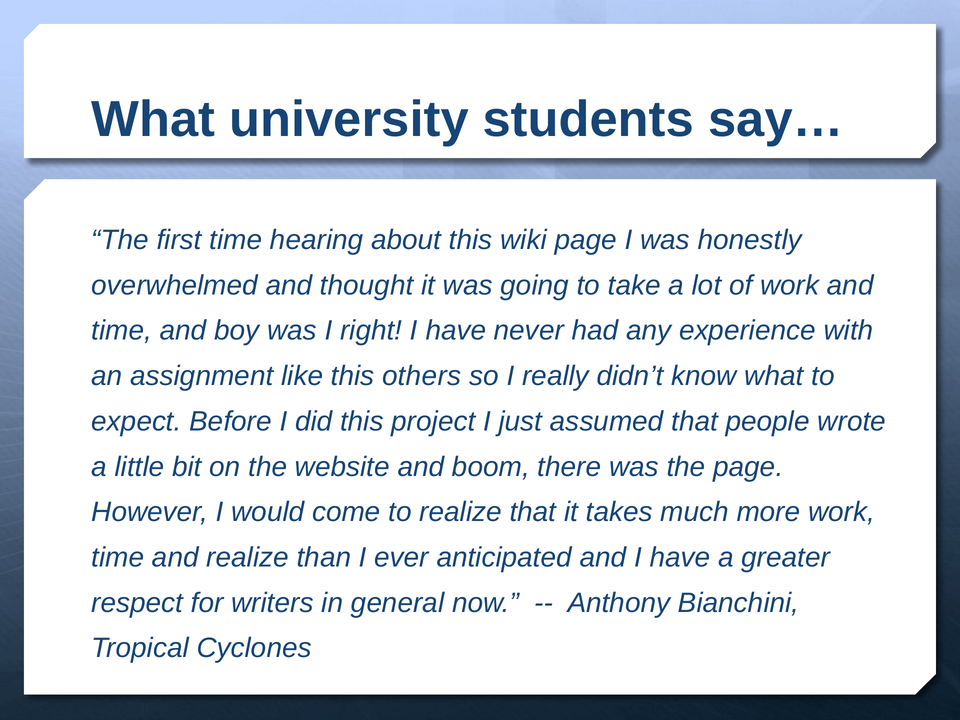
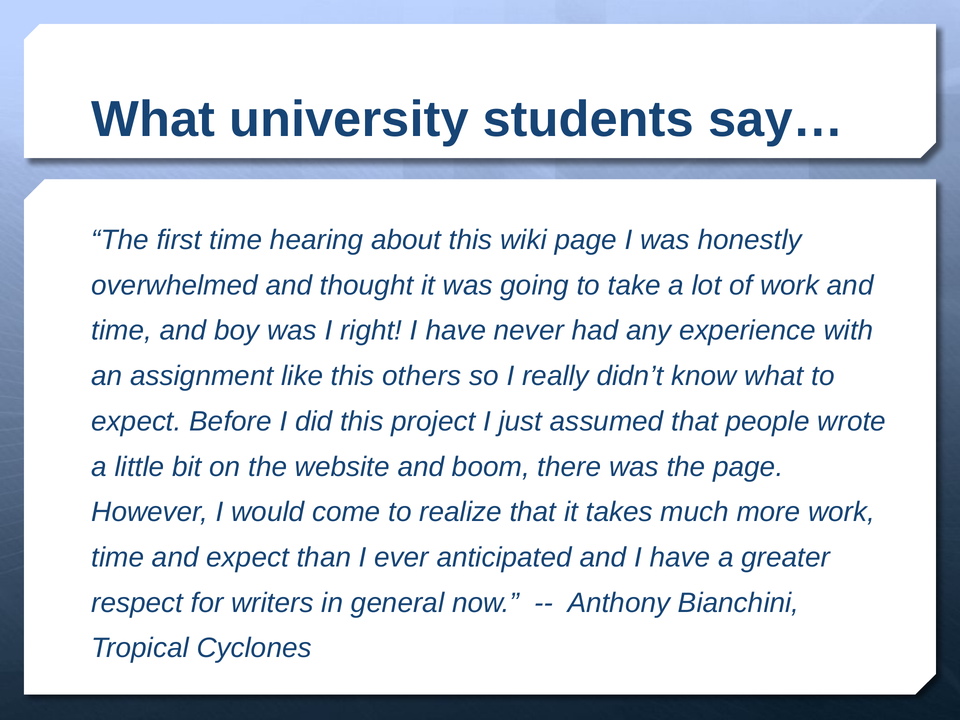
and realize: realize -> expect
